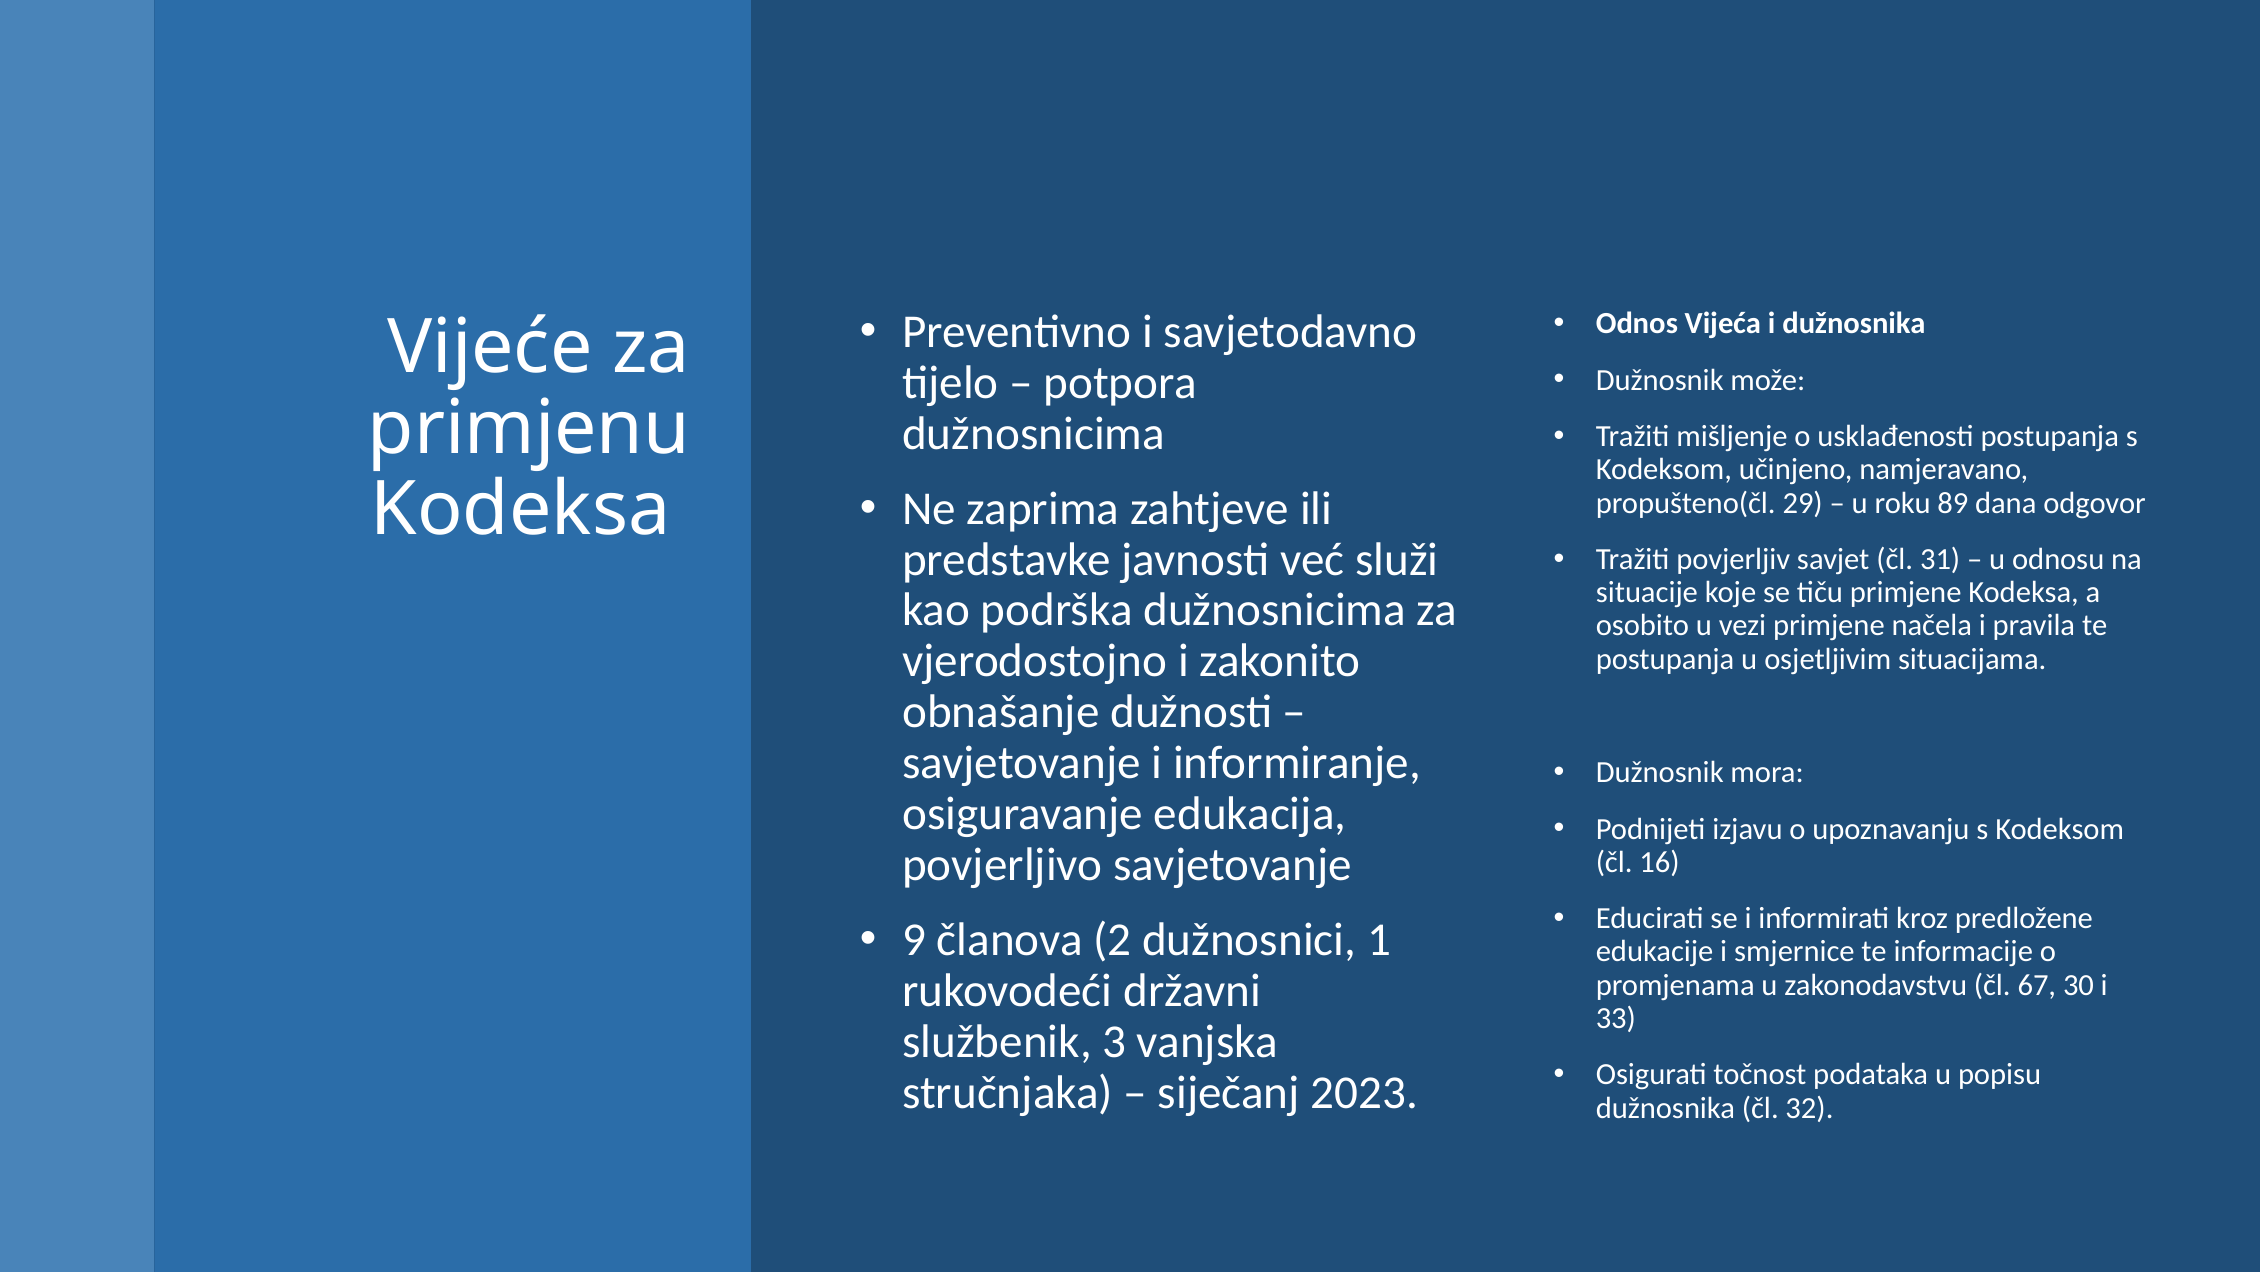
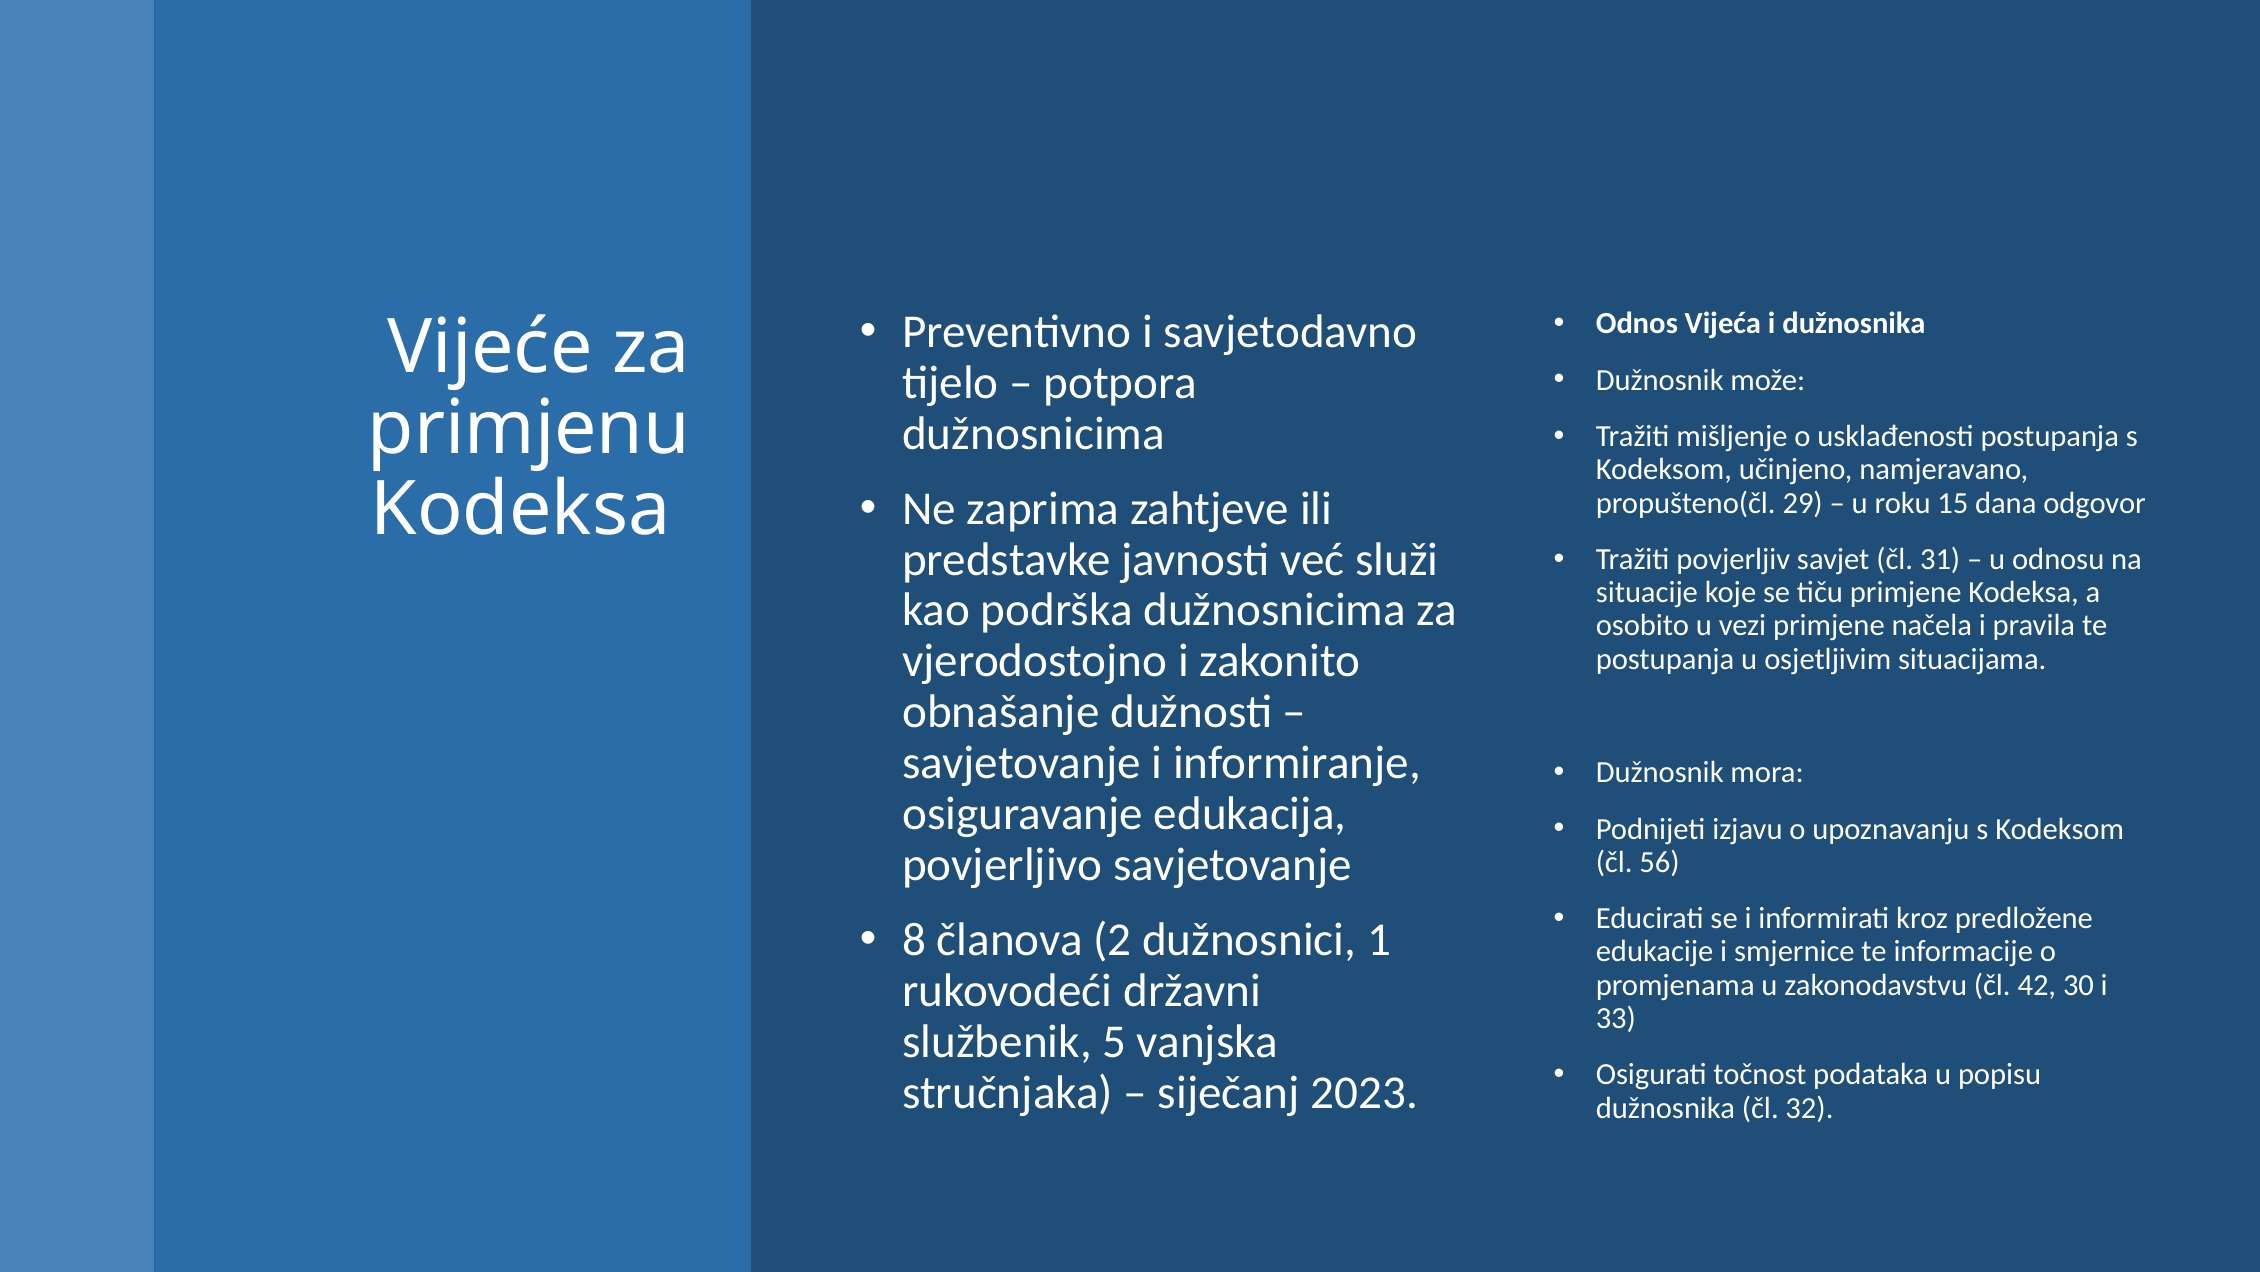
89: 89 -> 15
16: 16 -> 56
9: 9 -> 8
67: 67 -> 42
3: 3 -> 5
